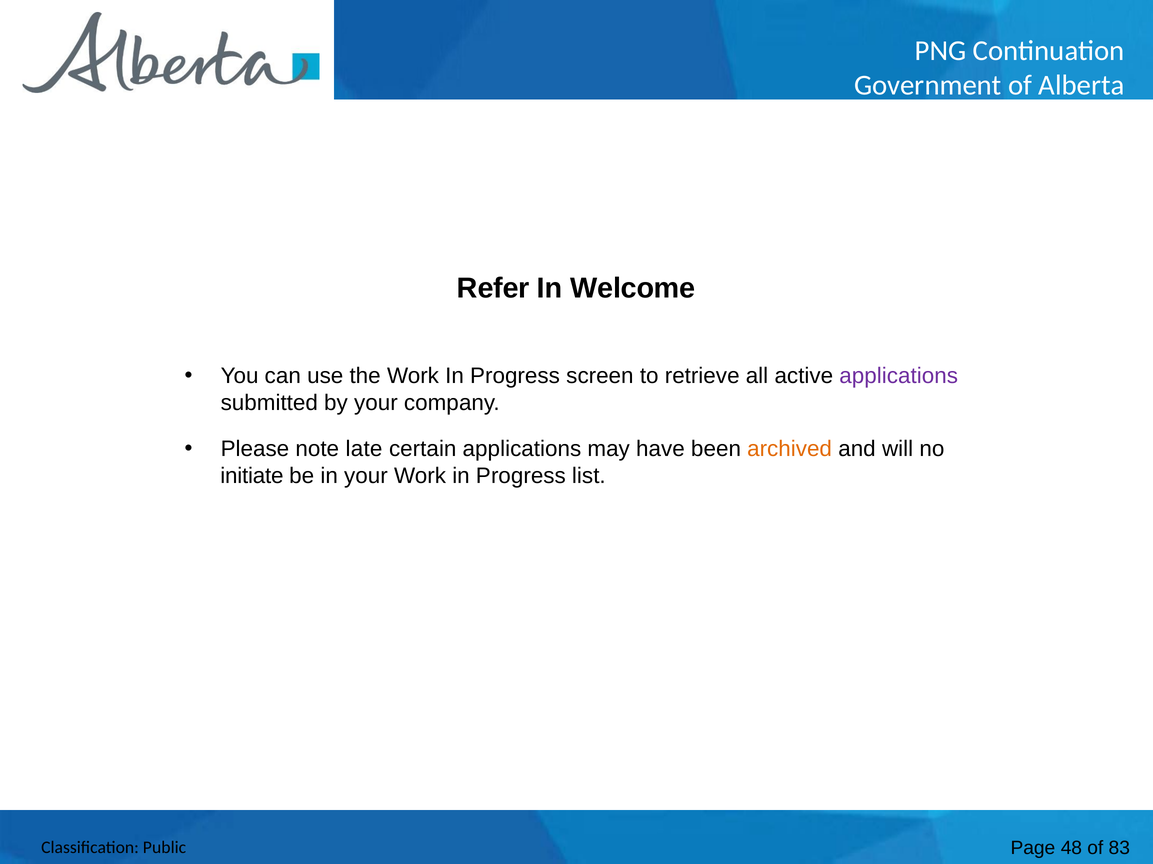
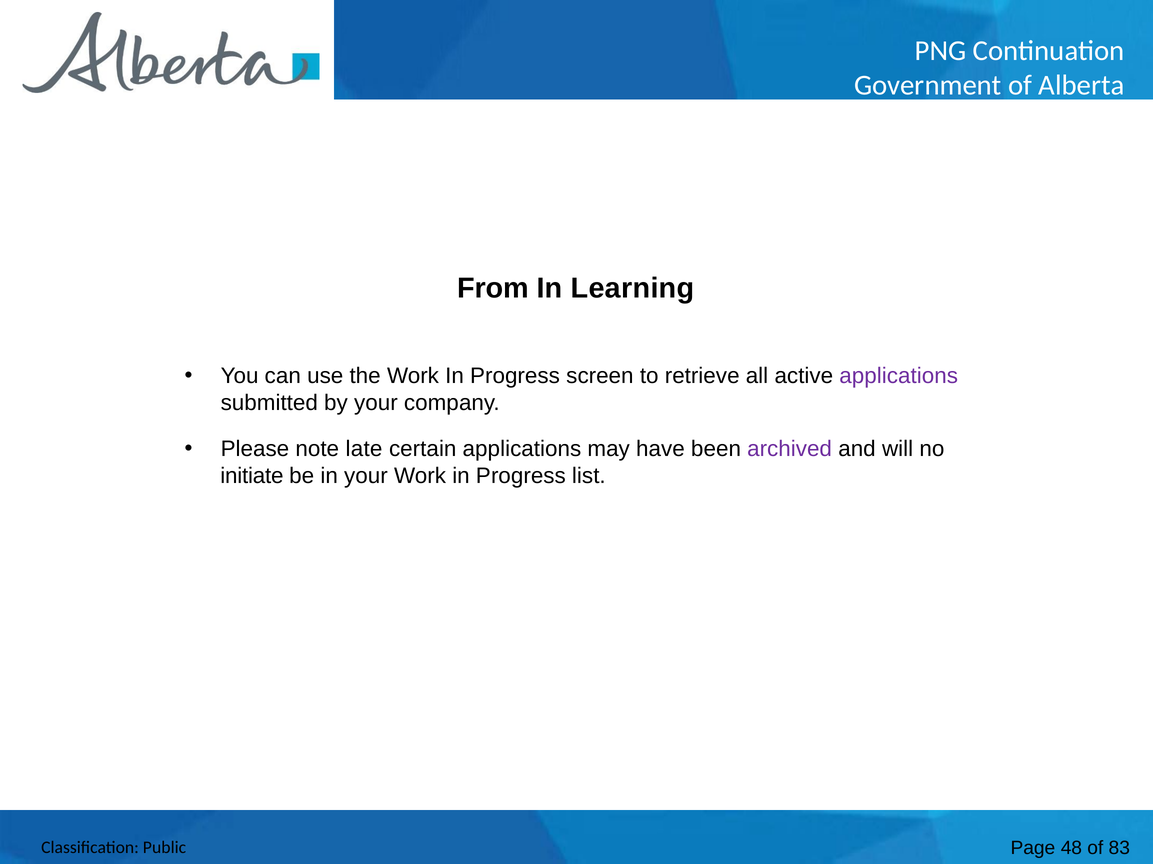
Refer: Refer -> From
Welcome: Welcome -> Learning
archived colour: orange -> purple
